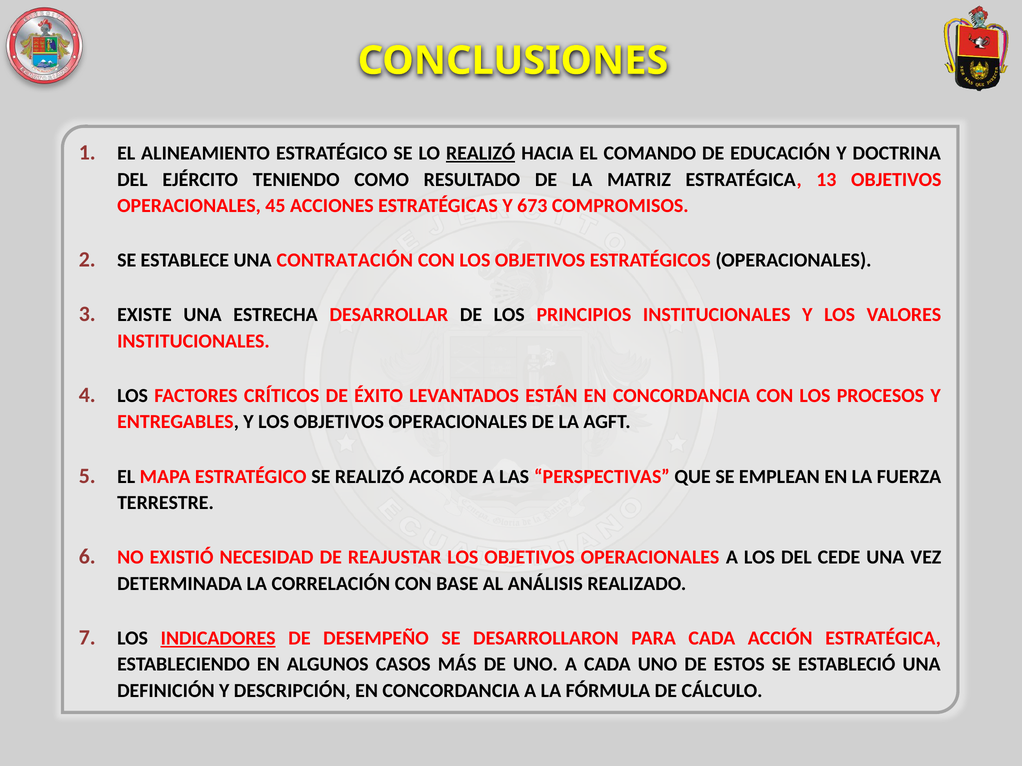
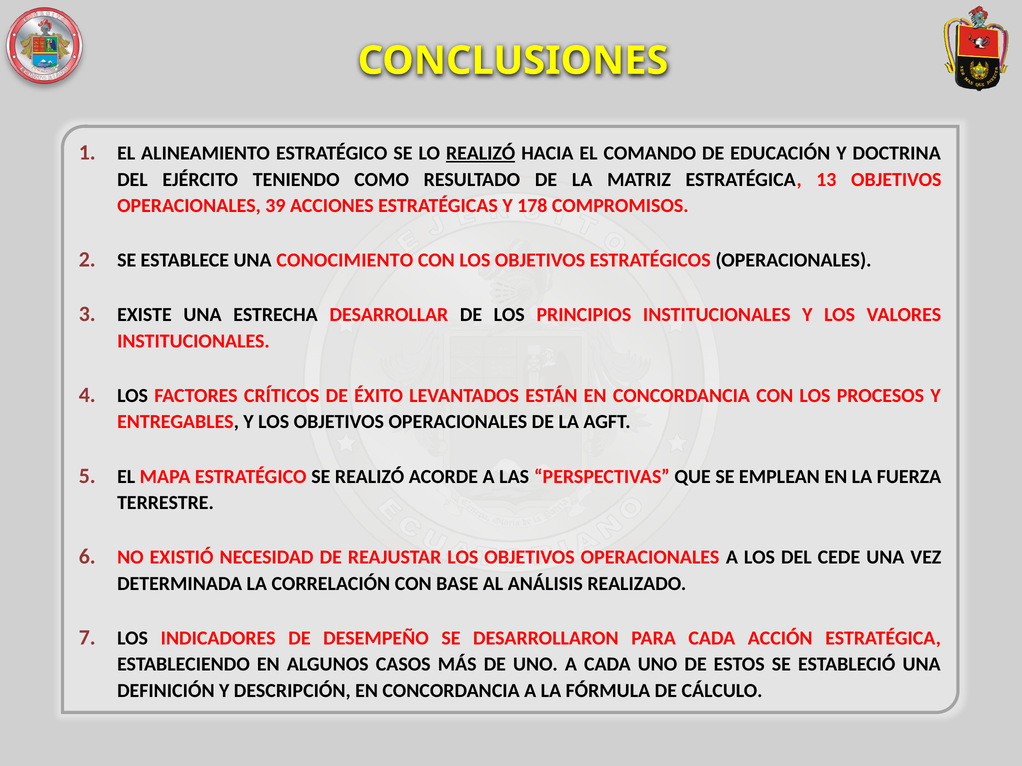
45: 45 -> 39
673: 673 -> 178
CONTRATACIÓN: CONTRATACIÓN -> CONOCIMIENTO
INDICADORES underline: present -> none
